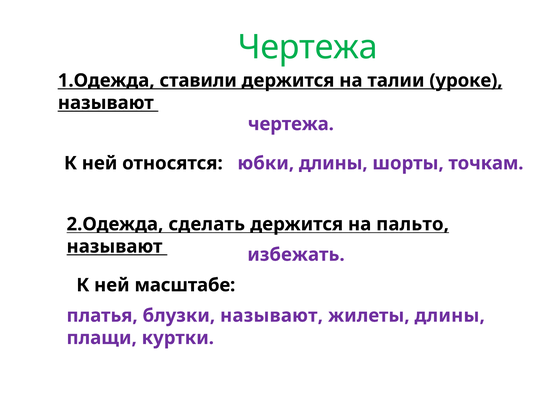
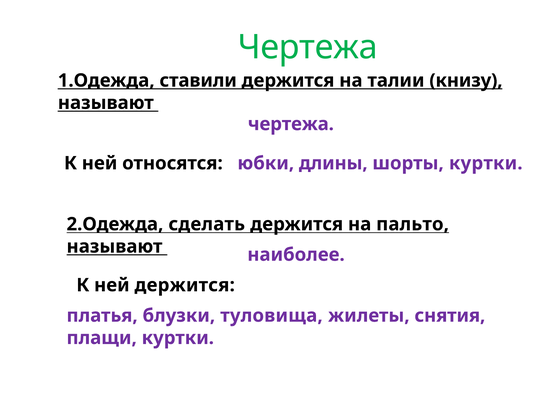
уроке: уроке -> книзу
шорты точкам: точкам -> куртки
избежать: избежать -> наиболее
ней масштабе: масштабе -> держится
блузки называют: называют -> туловища
жилеты длины: длины -> снятия
